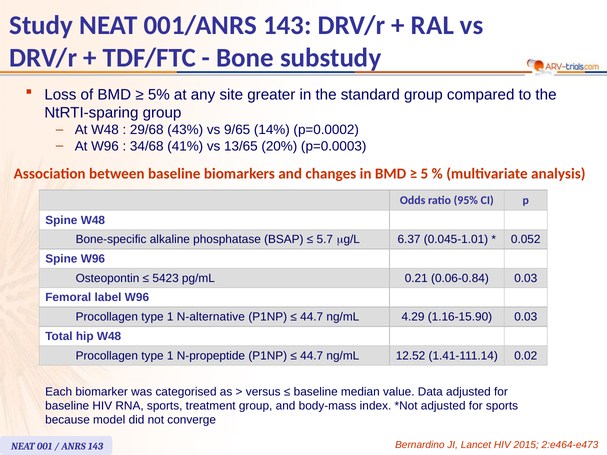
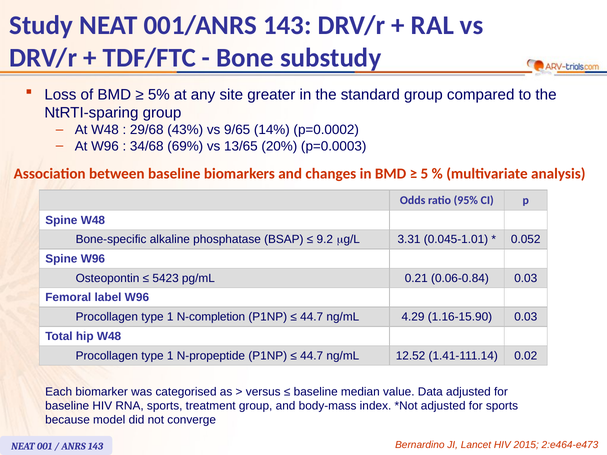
41%: 41% -> 69%
5.7: 5.7 -> 9.2
6.37: 6.37 -> 3.31
N-alternative: N-alternative -> N-completion
